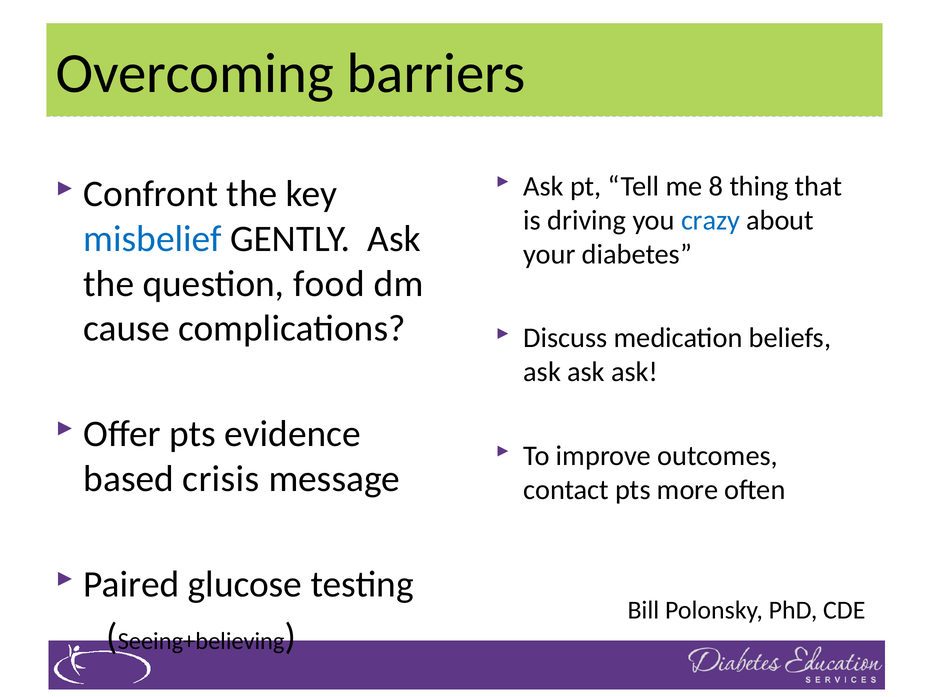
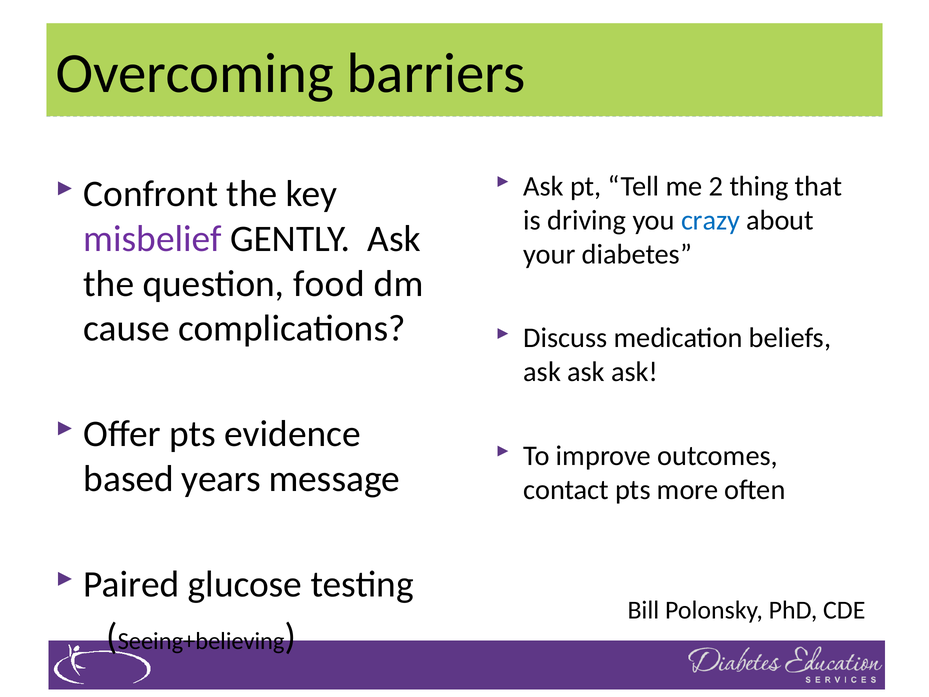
8: 8 -> 2
misbelief colour: blue -> purple
crisis: crisis -> years
